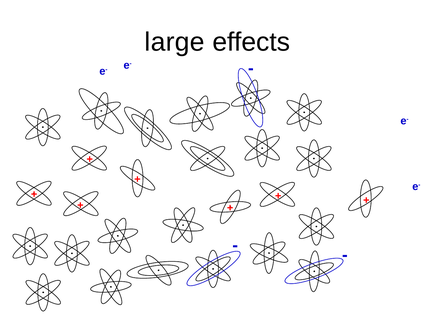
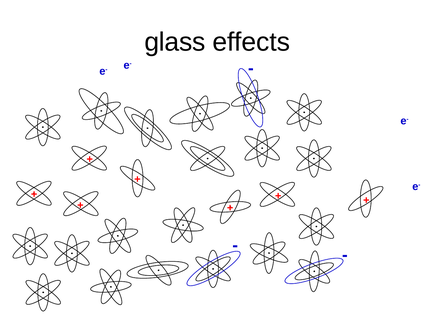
large: large -> glass
